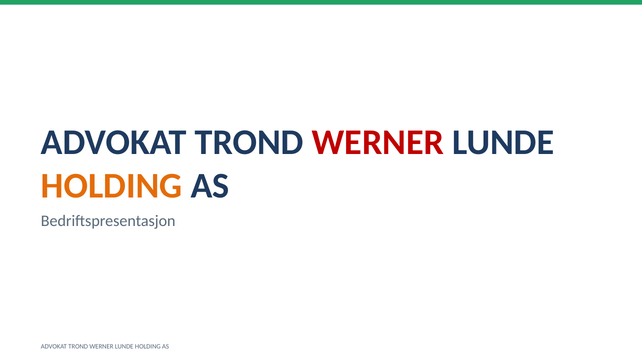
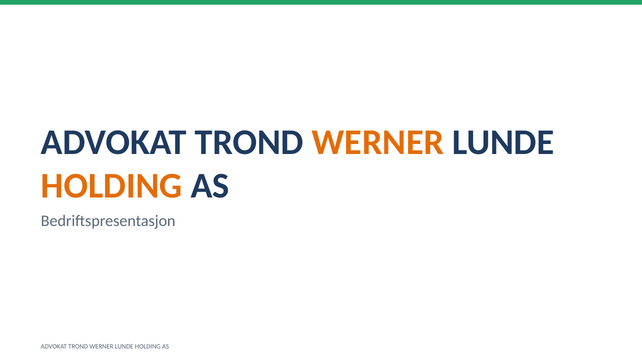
WERNER at (378, 142) colour: red -> orange
